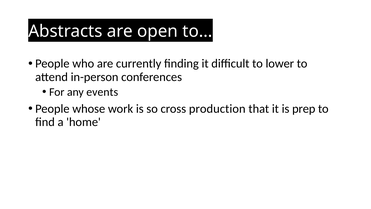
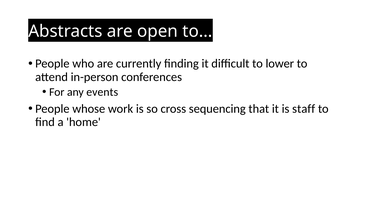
production: production -> sequencing
prep: prep -> staff
